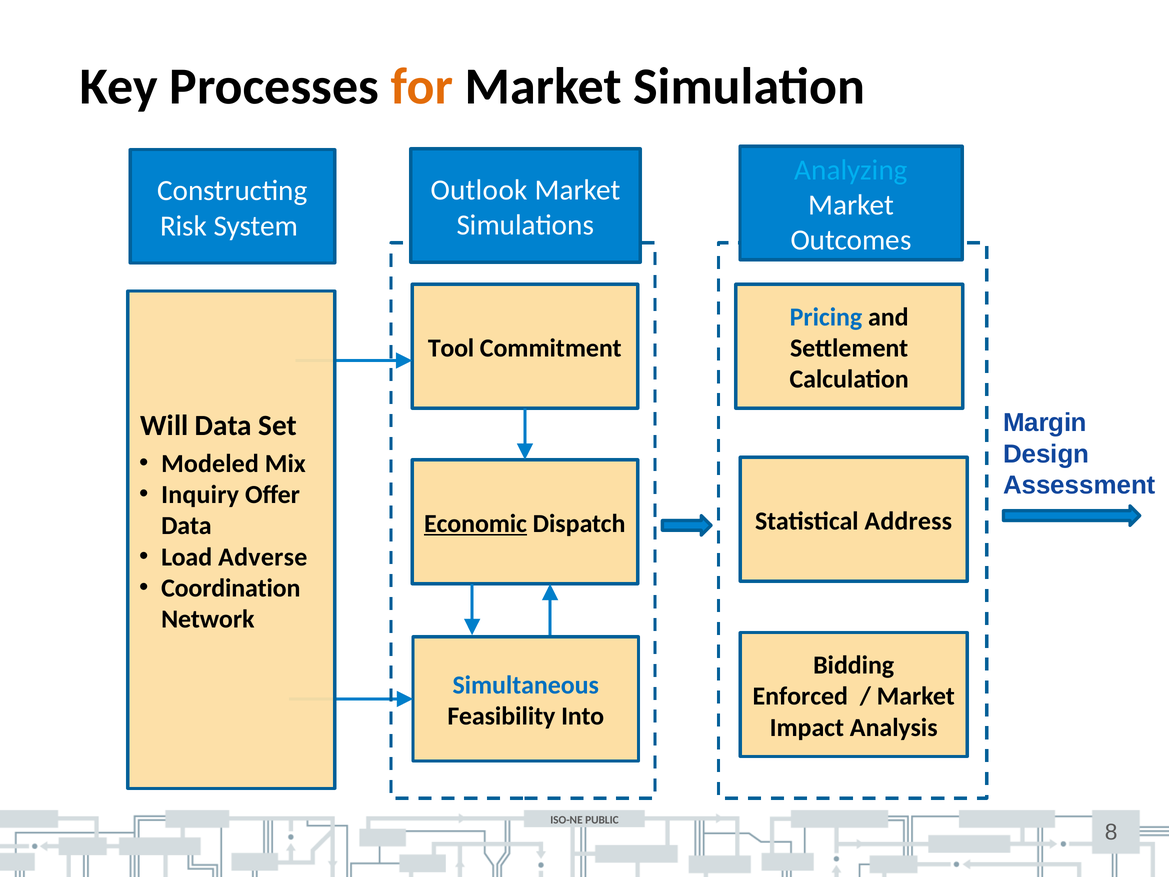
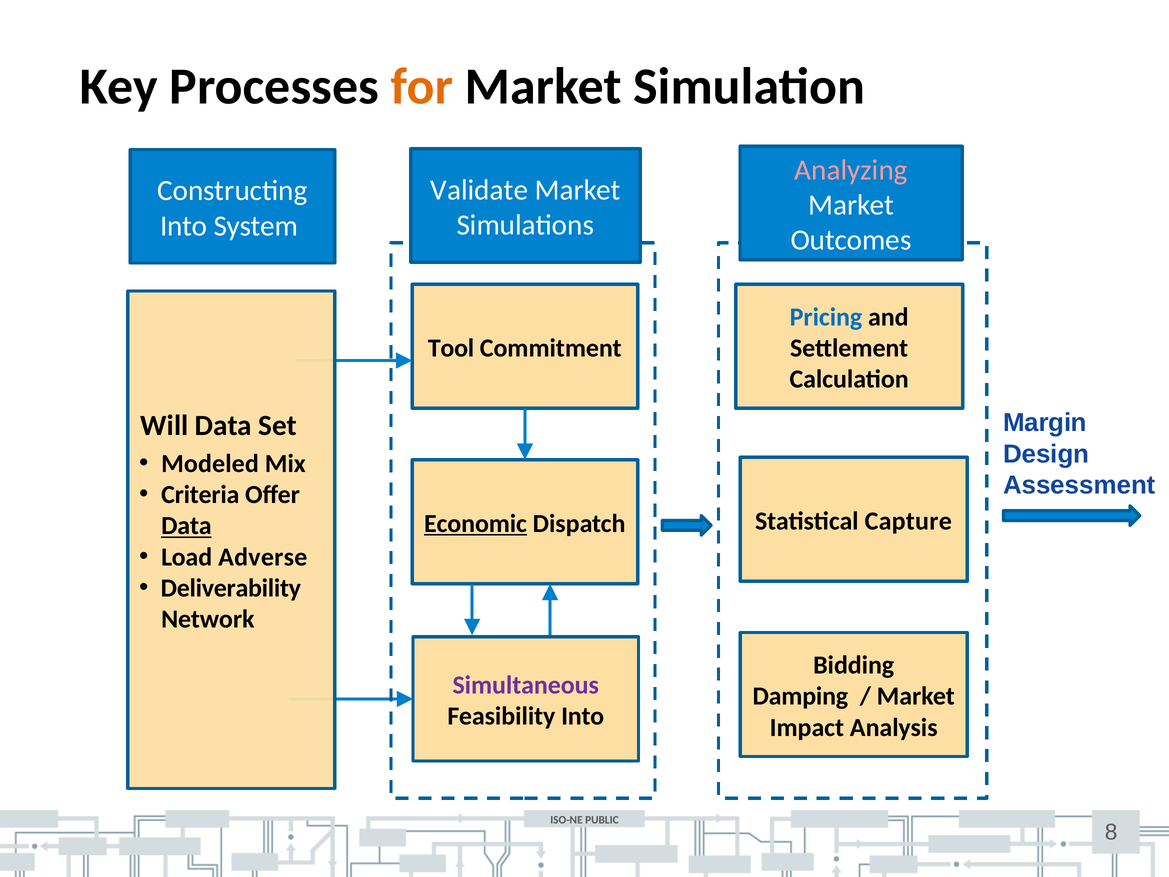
Analyzing colour: light blue -> pink
Outlook: Outlook -> Validate
Risk at (184, 226): Risk -> Into
Inquiry: Inquiry -> Criteria
Address: Address -> Capture
Data at (186, 526) underline: none -> present
Coordination: Coordination -> Deliverability
Simultaneous colour: blue -> purple
Enforced: Enforced -> Damping
